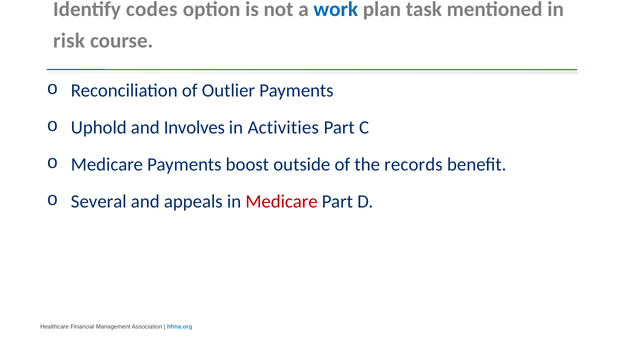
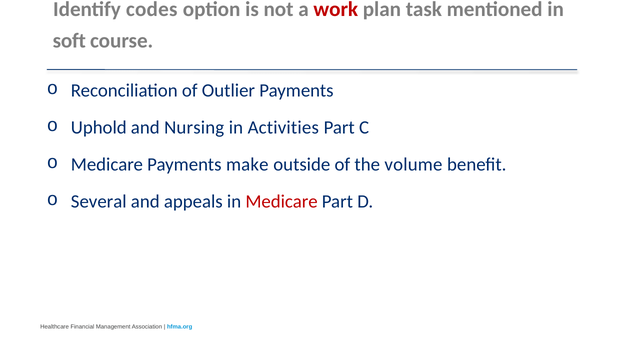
work colour: blue -> red
risk: risk -> soft
Involves: Involves -> Nursing
boost: boost -> make
records: records -> volume
